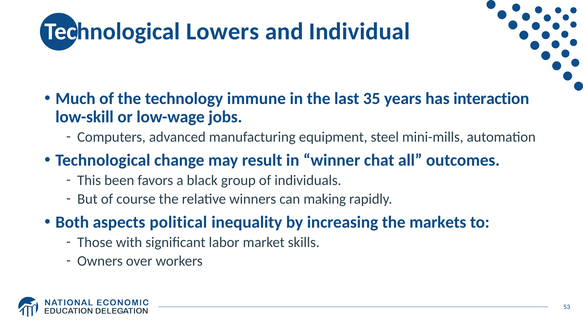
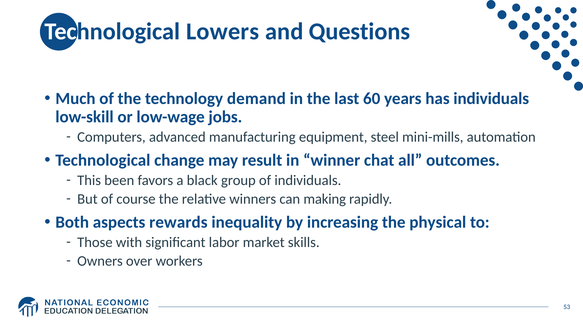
Individual: Individual -> Questions
immune: immune -> demand
35: 35 -> 60
has interaction: interaction -> individuals
political: political -> rewards
markets: markets -> physical
